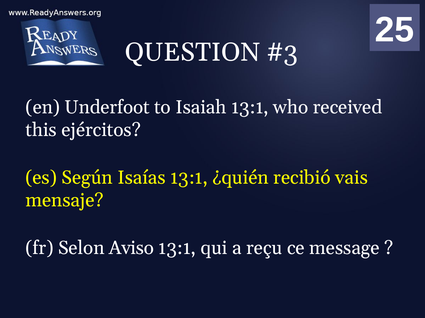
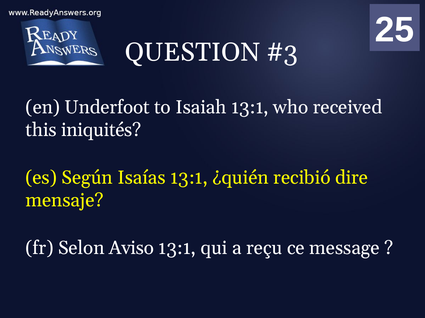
ejércitos: ejércitos -> iniquités
vais: vais -> dire
